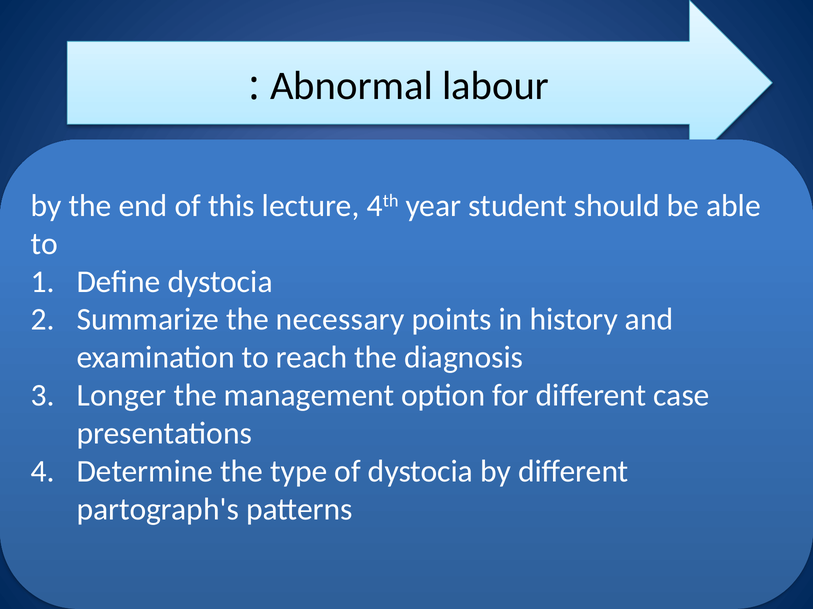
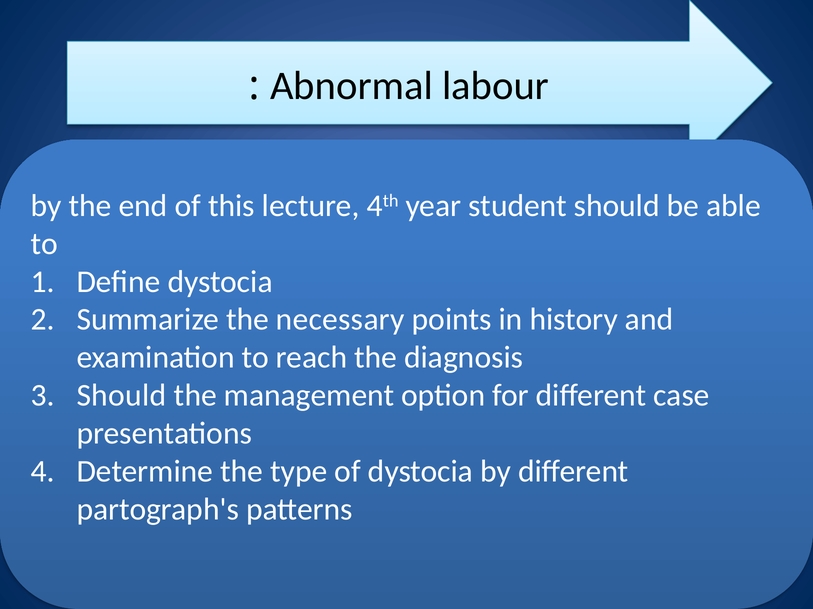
Longer at (122, 396): Longer -> Should
